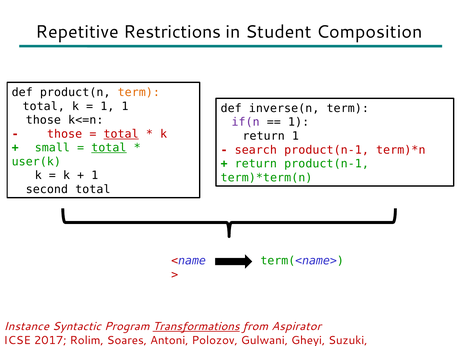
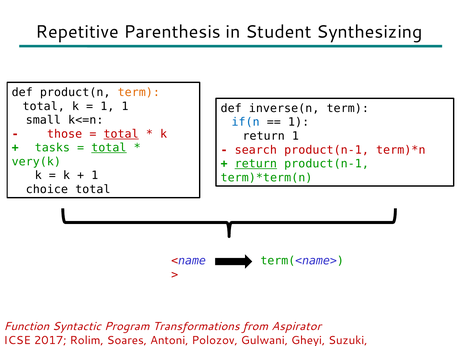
Restrictions: Restrictions -> Parenthesis
Composition: Composition -> Synthesizing
those at (43, 120): those -> small
if(n colour: purple -> blue
small: small -> tasks
user(k: user(k -> very(k
return at (256, 164) underline: none -> present
second: second -> choice
Instance: Instance -> Function
Transformations underline: present -> none
